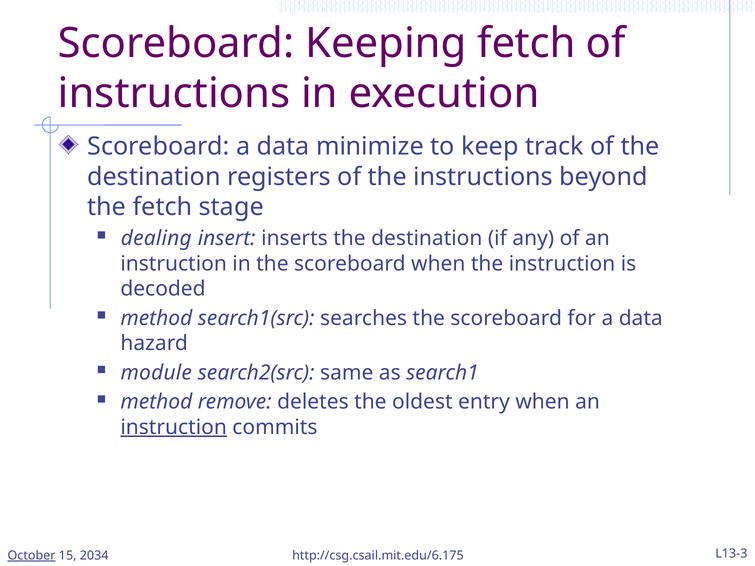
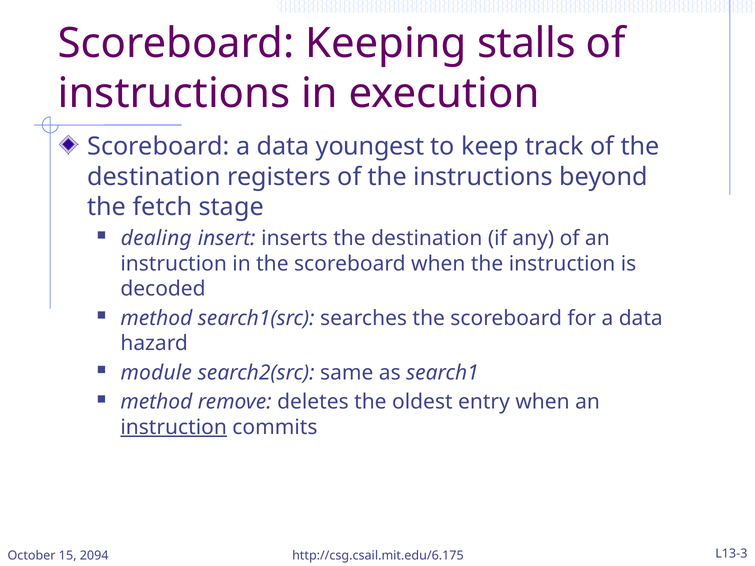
Keeping fetch: fetch -> stalls
minimize: minimize -> youngest
October underline: present -> none
2034: 2034 -> 2094
